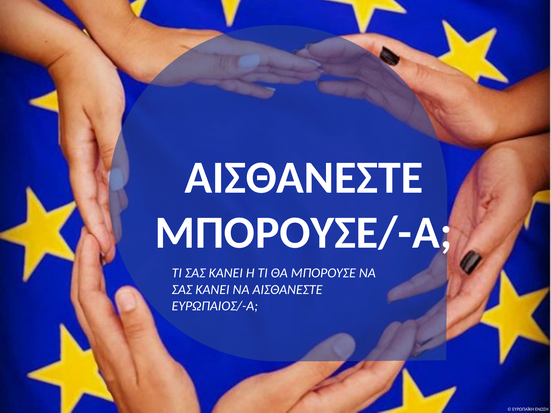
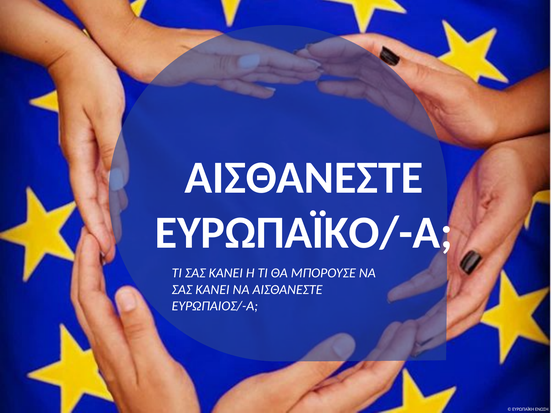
ΜΠΟΡΟΥΣΕ/-Α: ΜΠΟΡΟΥΣΕ/-Α -> ΕΥΡΩΠΑΪΚΟ/-Α
